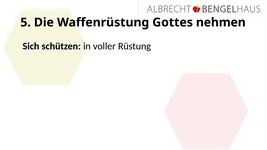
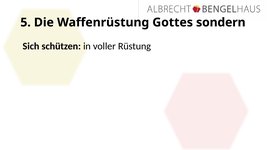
nehmen: nehmen -> sondern
